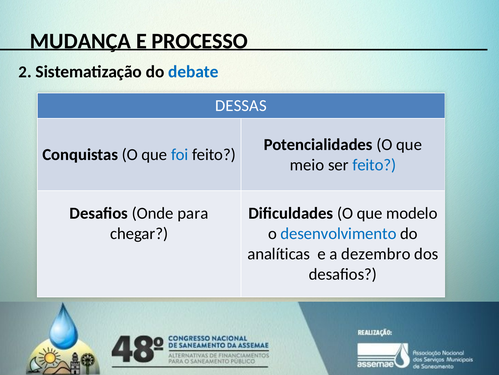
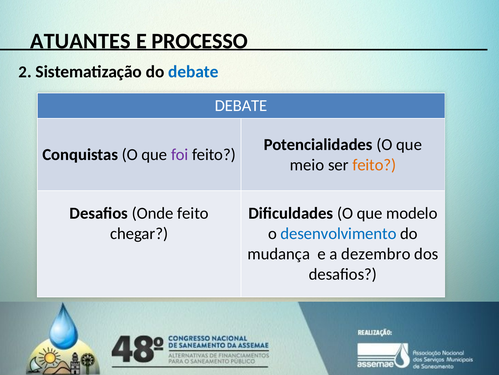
MUDANÇA: MUDANÇA -> ATUANTES
DESSAS at (241, 106): DESSAS -> DEBATE
foi colour: blue -> purple
feito at (374, 165) colour: blue -> orange
Onde para: para -> feito
analíticas: analíticas -> mudança
